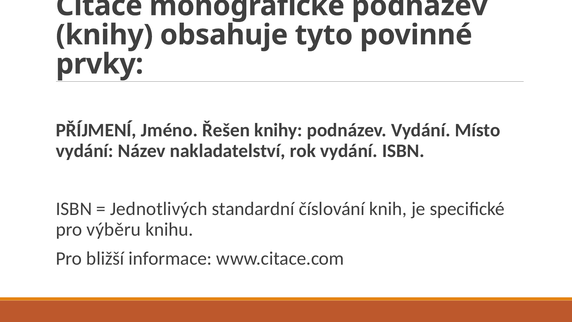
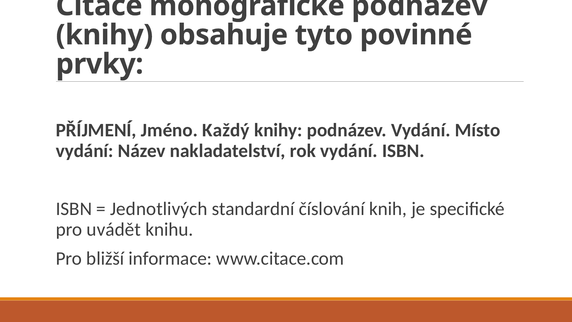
Řešen: Řešen -> Každý
výběru: výběru -> uvádět
